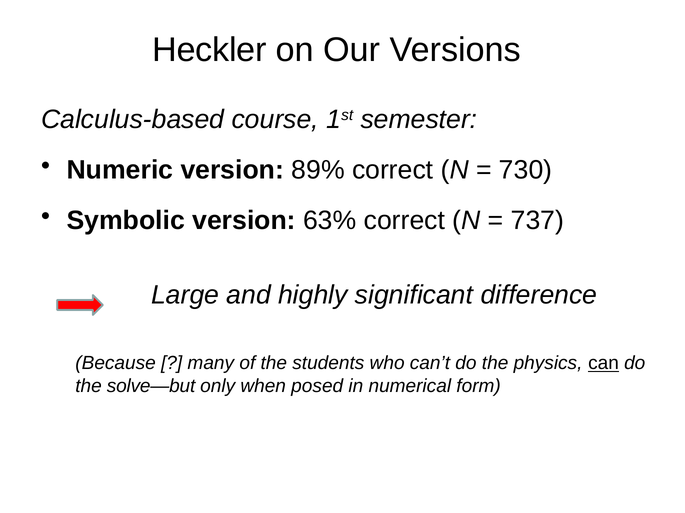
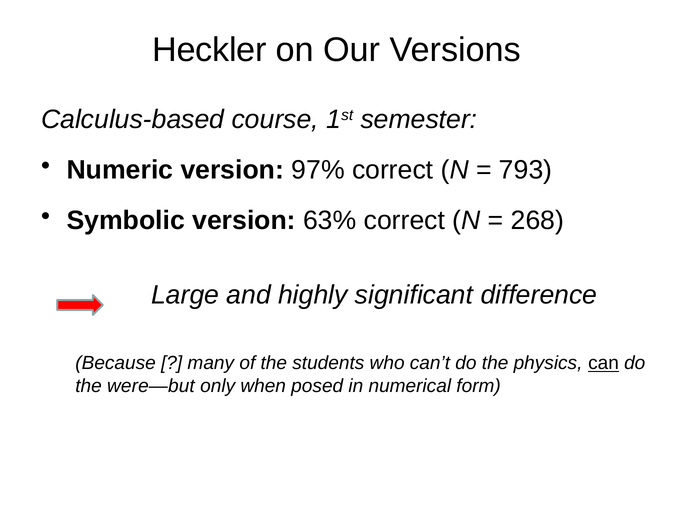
89%: 89% -> 97%
730: 730 -> 793
737: 737 -> 268
solve—but: solve—but -> were—but
